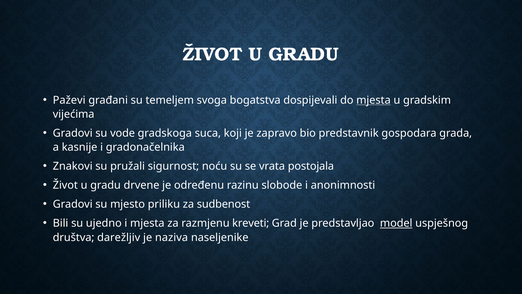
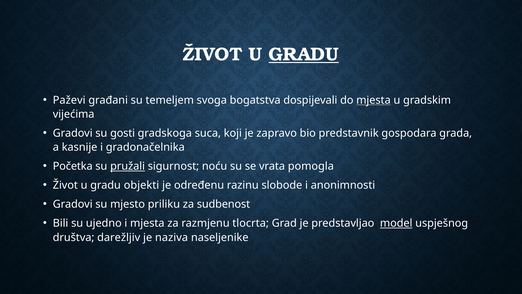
GRADU at (304, 54) underline: none -> present
vode: vode -> gosti
Znakovi: Znakovi -> Početka
pružali underline: none -> present
postojala: postojala -> pomogla
drvene: drvene -> objekti
kreveti: kreveti -> tlocrta
